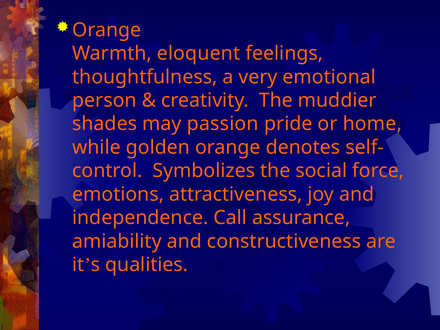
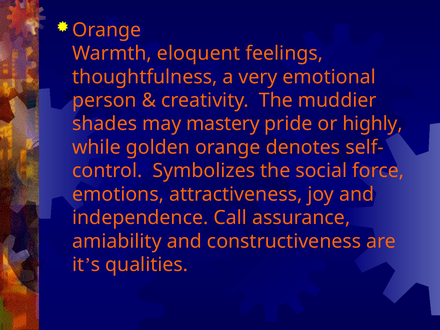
passion: passion -> mastery
home: home -> highly
